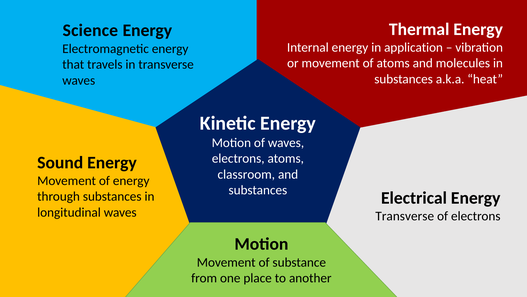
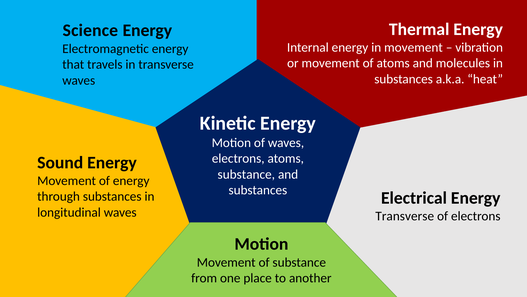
in application: application -> movement
classroom at (246, 174): classroom -> substance
